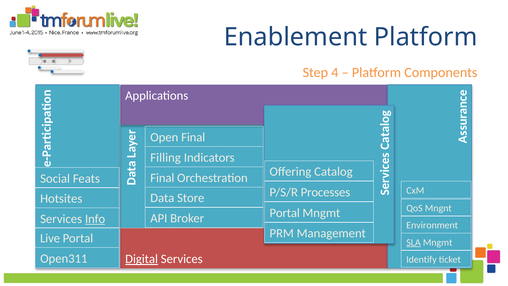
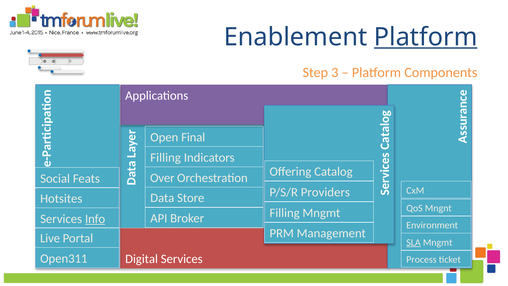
Platform at (426, 37) underline: none -> present
4: 4 -> 3
Final at (162, 178): Final -> Over
Processes: Processes -> Providers
Portal at (285, 213): Portal -> Filling
Digital underline: present -> none
Identify: Identify -> Process
